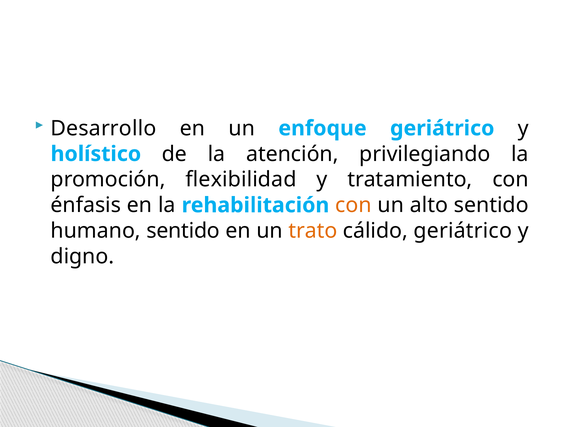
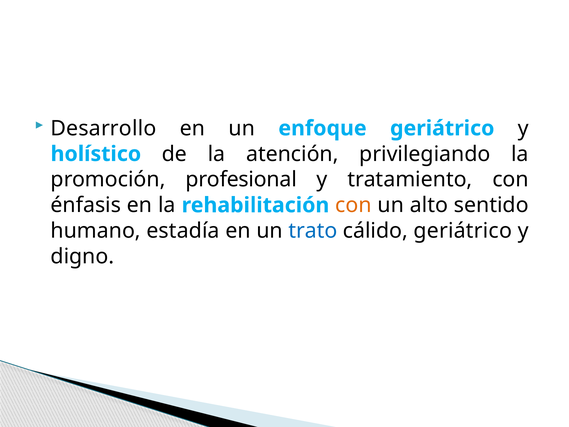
flexibilidad: flexibilidad -> profesional
humano sentido: sentido -> estadía
trato colour: orange -> blue
